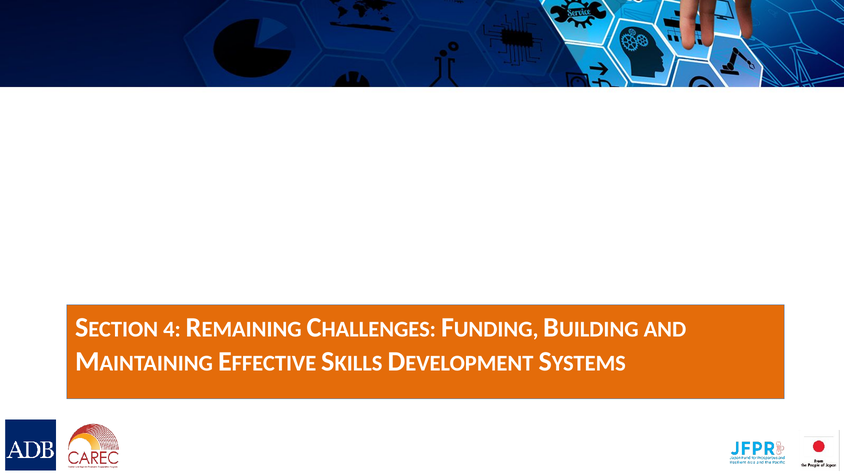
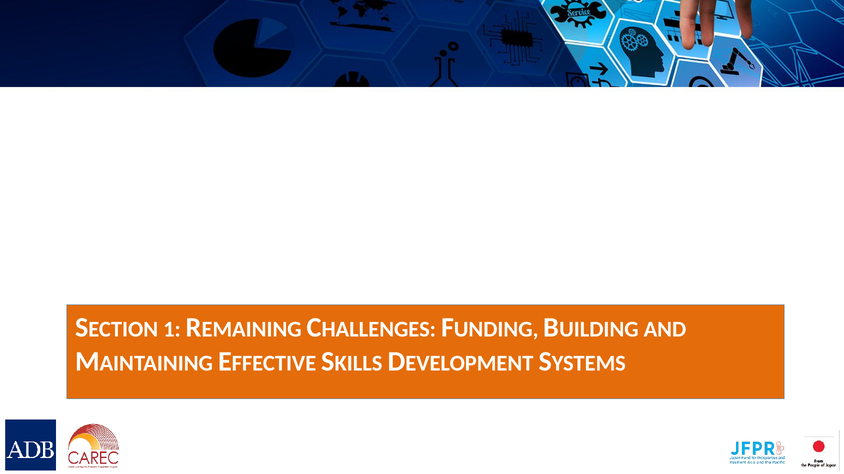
4: 4 -> 1
